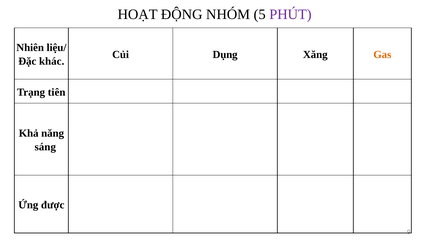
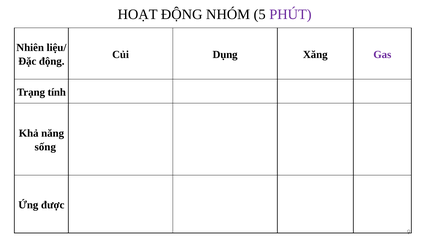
Gas colour: orange -> purple
Đặc khác: khác -> động
tiên: tiên -> tính
sáng: sáng -> sống
